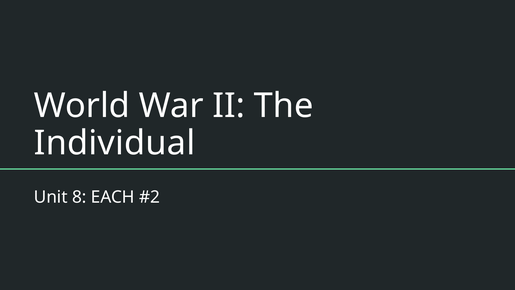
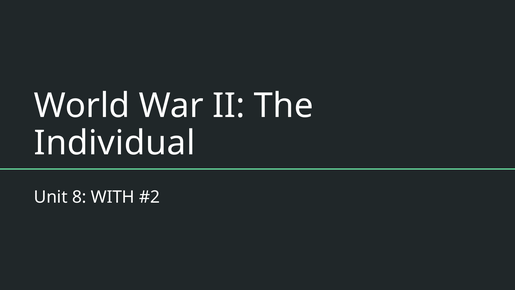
EACH: EACH -> WITH
